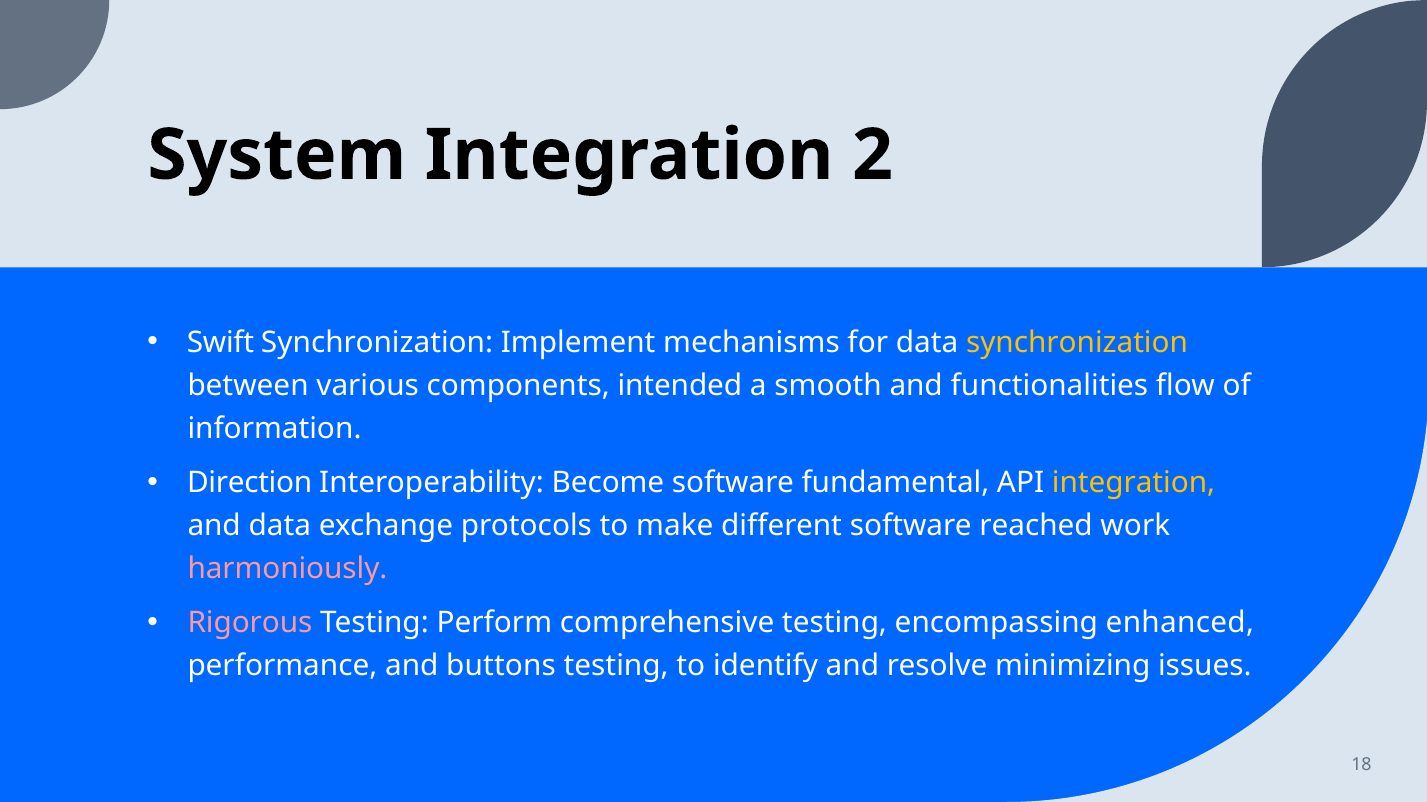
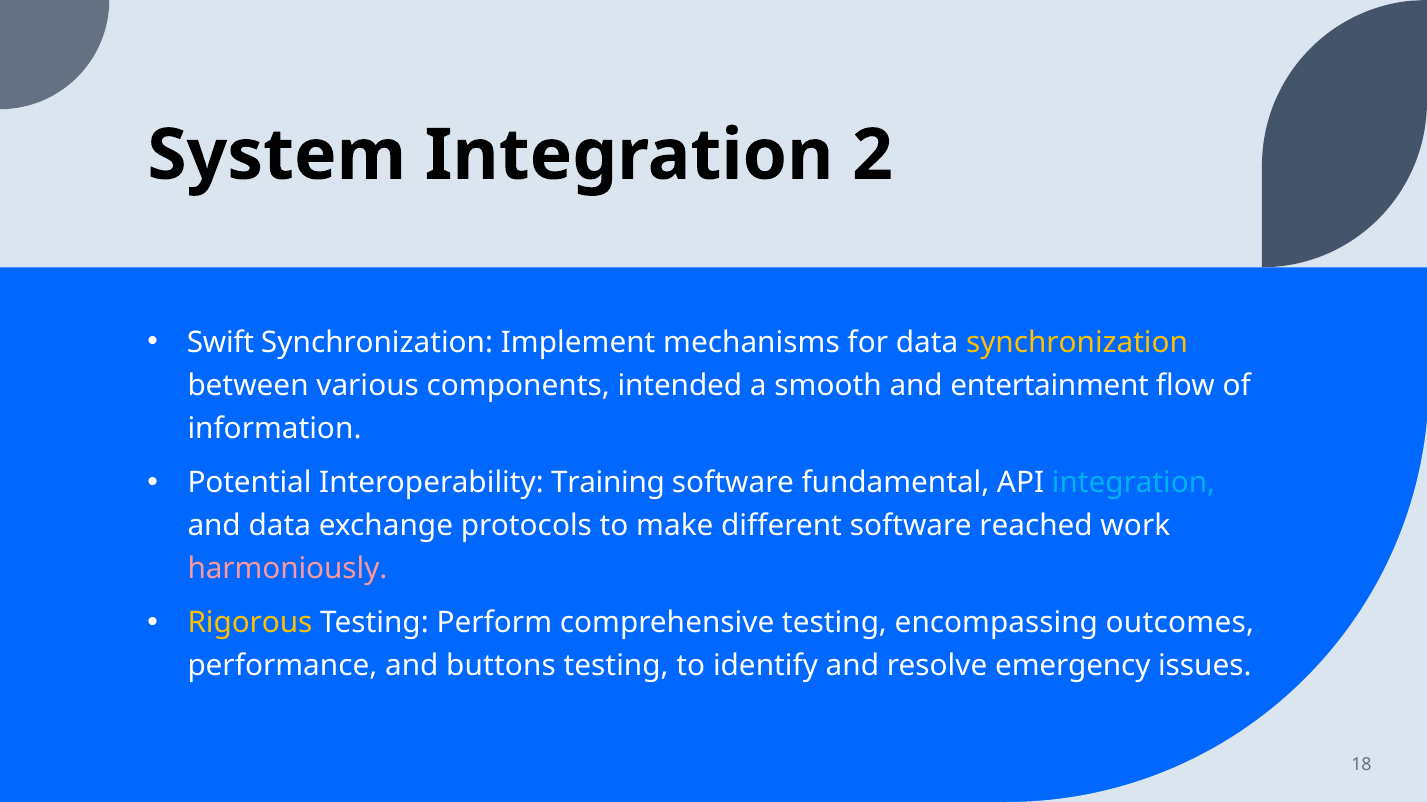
functionalities: functionalities -> entertainment
Direction: Direction -> Potential
Become: Become -> Training
integration at (1133, 483) colour: yellow -> light blue
Rigorous colour: pink -> yellow
enhanced: enhanced -> outcomes
minimizing: minimizing -> emergency
